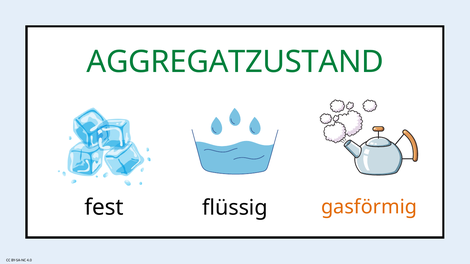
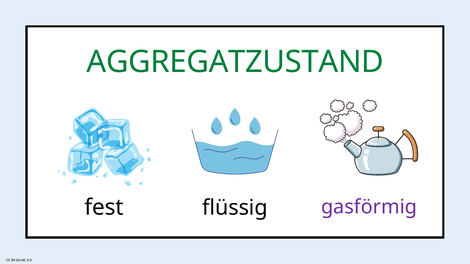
gasförmig colour: orange -> purple
